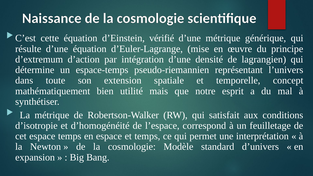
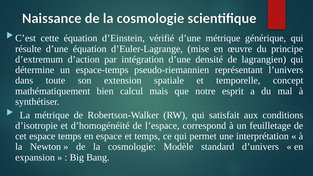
utilité: utilité -> calcul
